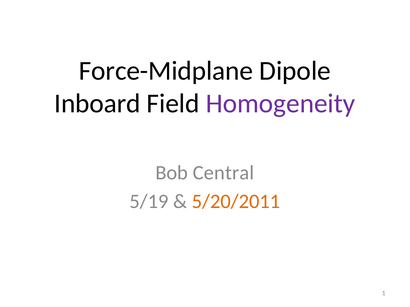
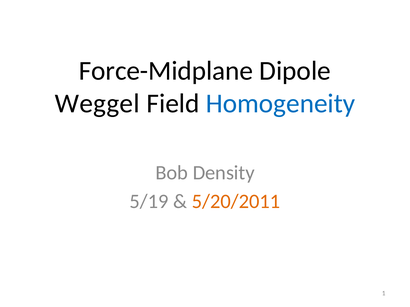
Inboard: Inboard -> Weggel
Homogeneity colour: purple -> blue
Central: Central -> Density
